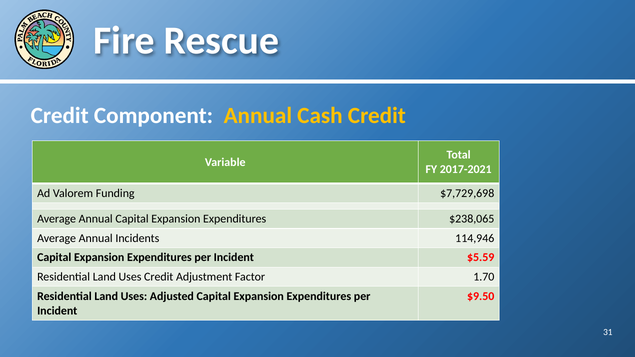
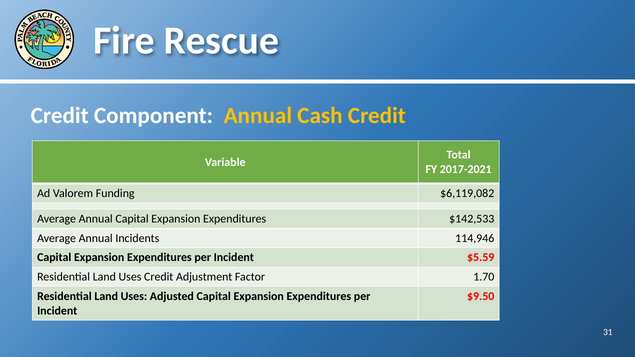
$7,729,698: $7,729,698 -> $6,119,082
$238,065: $238,065 -> $142,533
